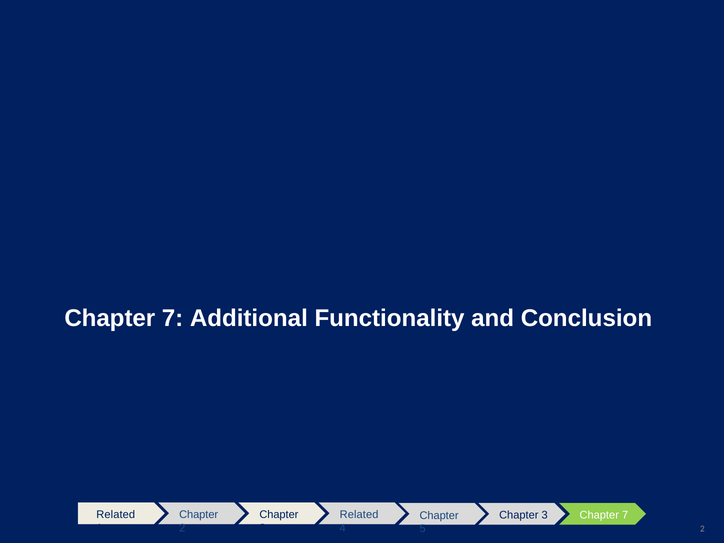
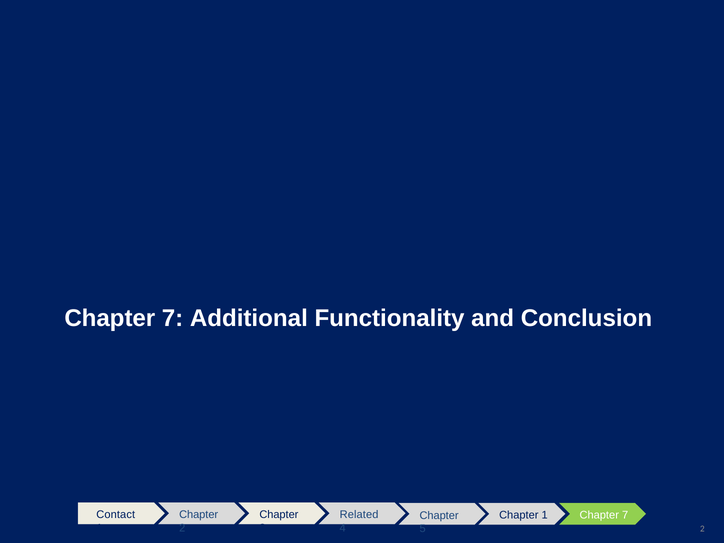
Related at (116, 515): Related -> Contact
3 at (545, 515): 3 -> 1
